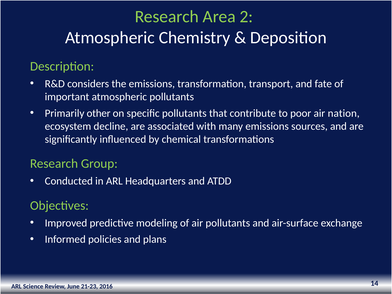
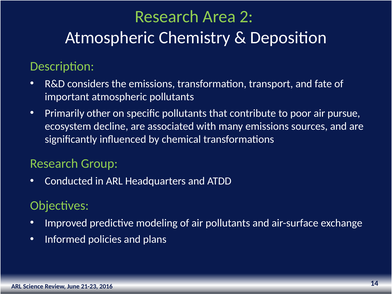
nation: nation -> pursue
